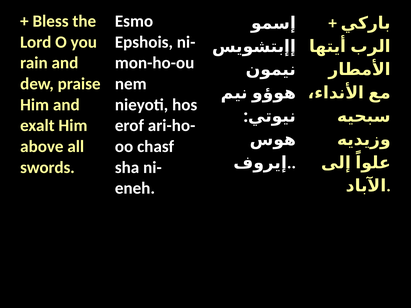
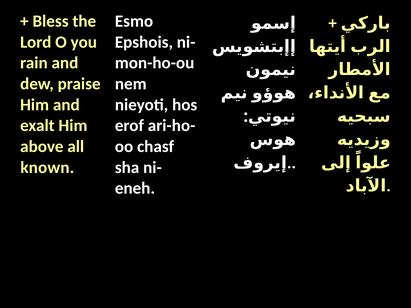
swords: swords -> known
